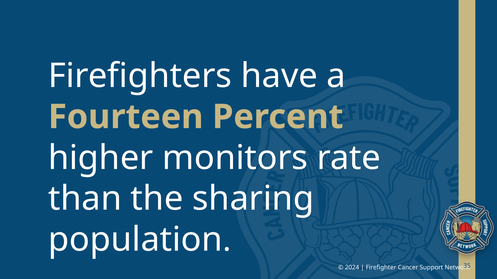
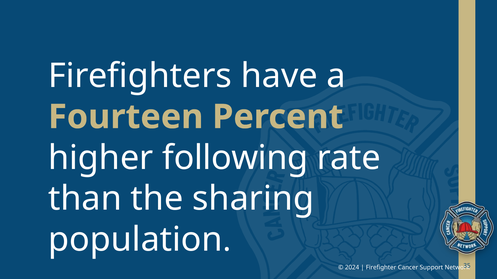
monitors: monitors -> following
